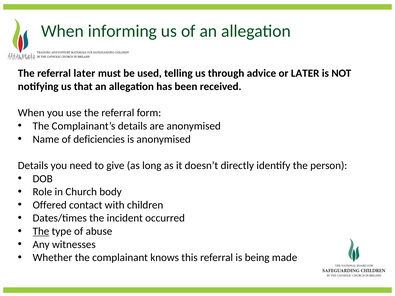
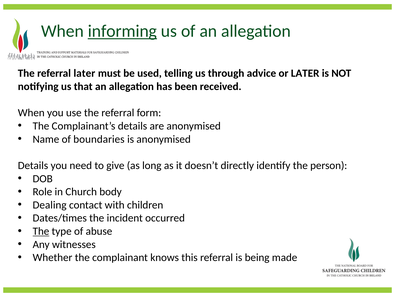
informing underline: none -> present
deficiencies: deficiencies -> boundaries
Offered: Offered -> Dealing
